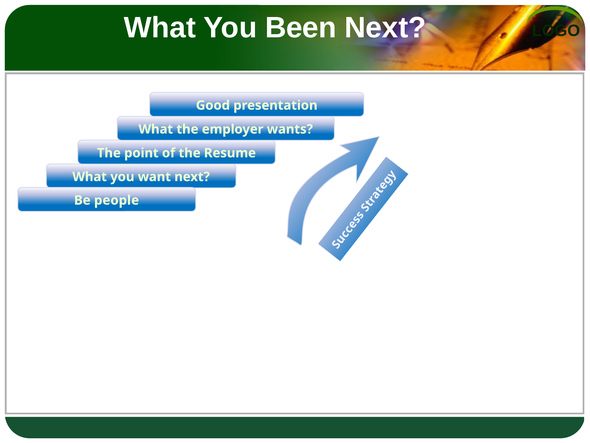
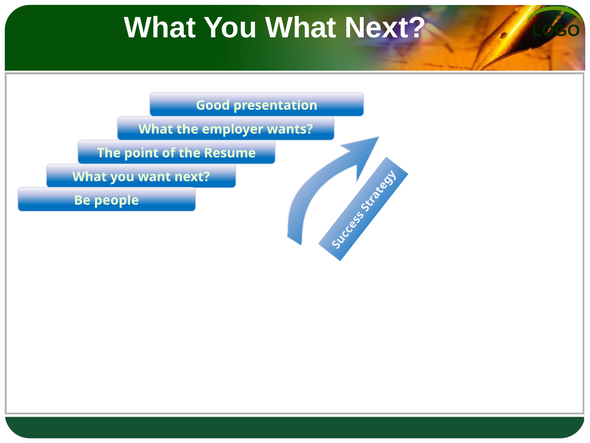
You Been: Been -> What
